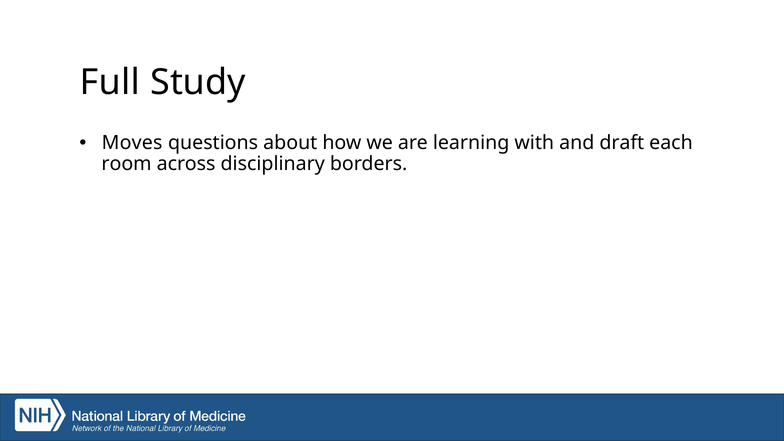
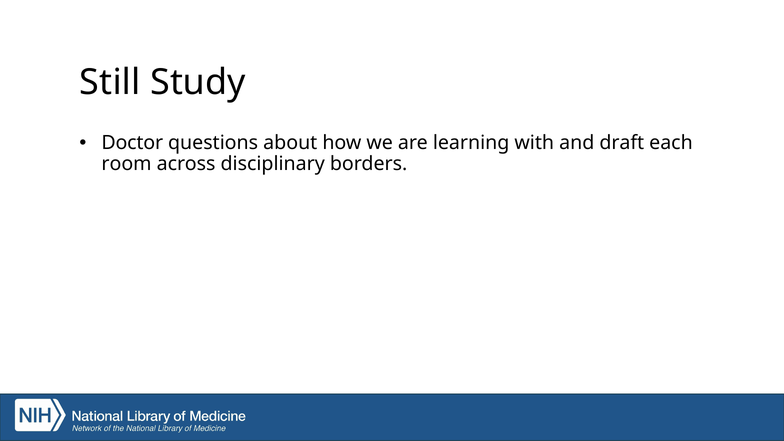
Full: Full -> Still
Moves: Moves -> Doctor
